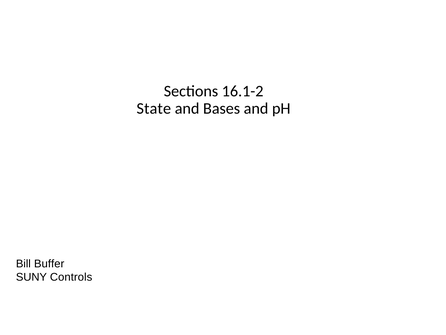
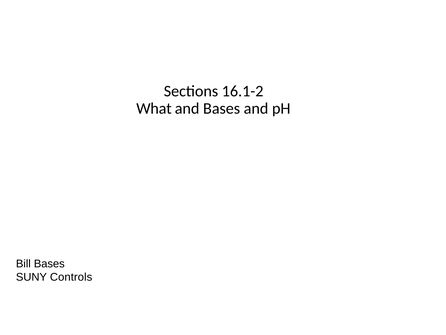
State: State -> What
Bill Buffer: Buffer -> Bases
